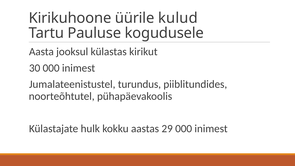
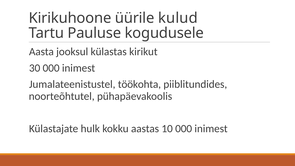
turundus: turundus -> töökohta
29: 29 -> 10
